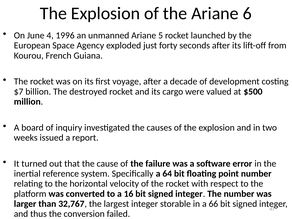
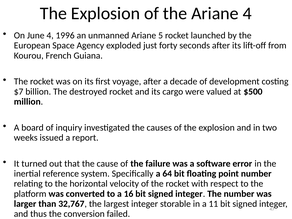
Ariane 6: 6 -> 4
66: 66 -> 11
